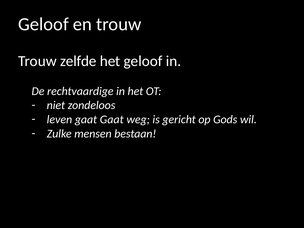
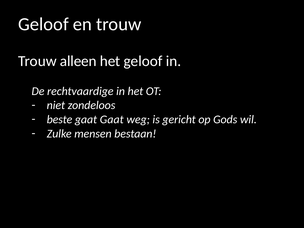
zelfde: zelfde -> alleen
leven: leven -> beste
